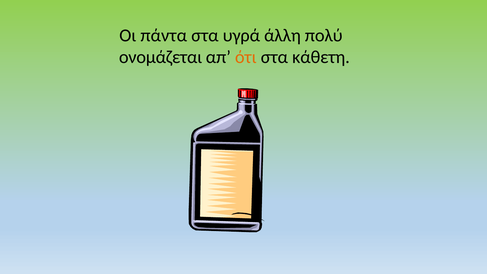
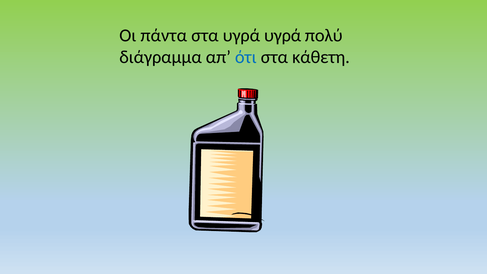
υγρά άλλη: άλλη -> υγρά
ονομάζεται: ονομάζεται -> διάγραμμα
ότι colour: orange -> blue
